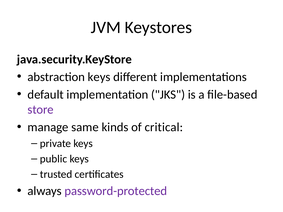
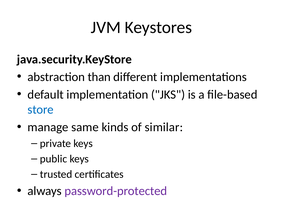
abstraction keys: keys -> than
store colour: purple -> blue
critical: critical -> similar
